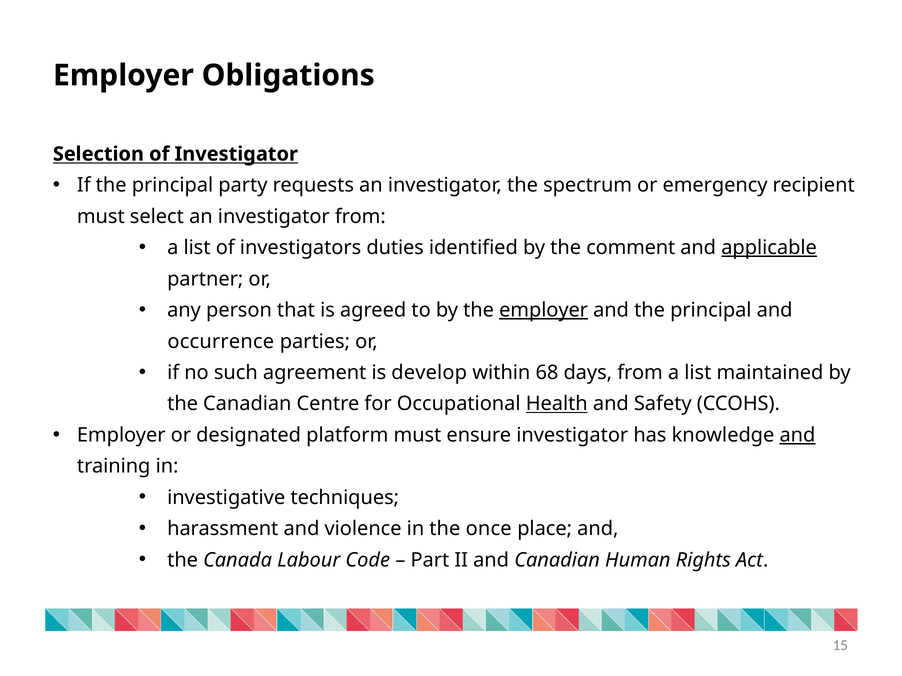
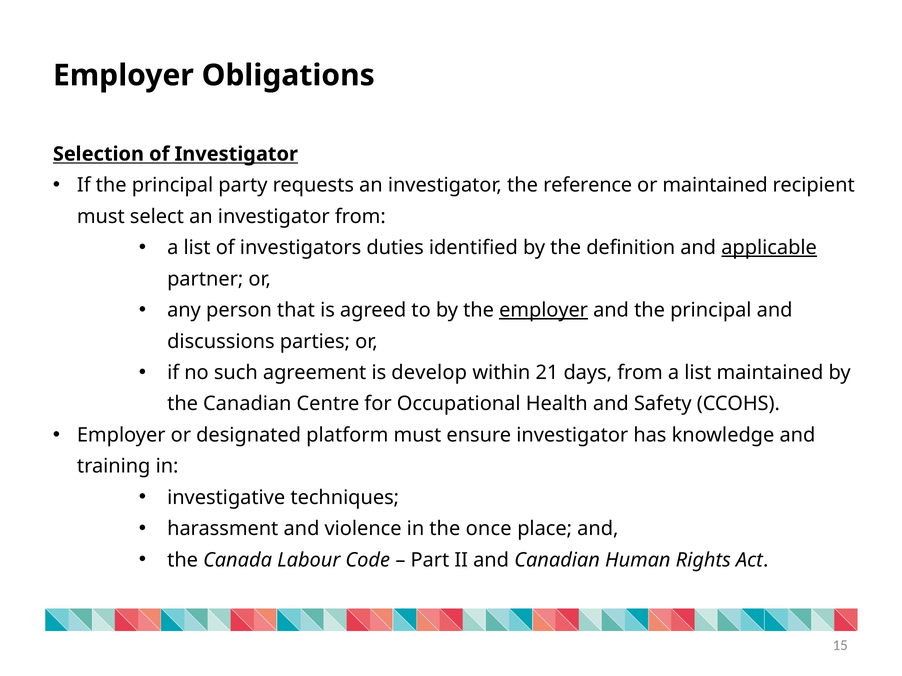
spectrum: spectrum -> reference
or emergency: emergency -> maintained
comment: comment -> definition
occurrence: occurrence -> discussions
68: 68 -> 21
Health underline: present -> none
and at (797, 435) underline: present -> none
